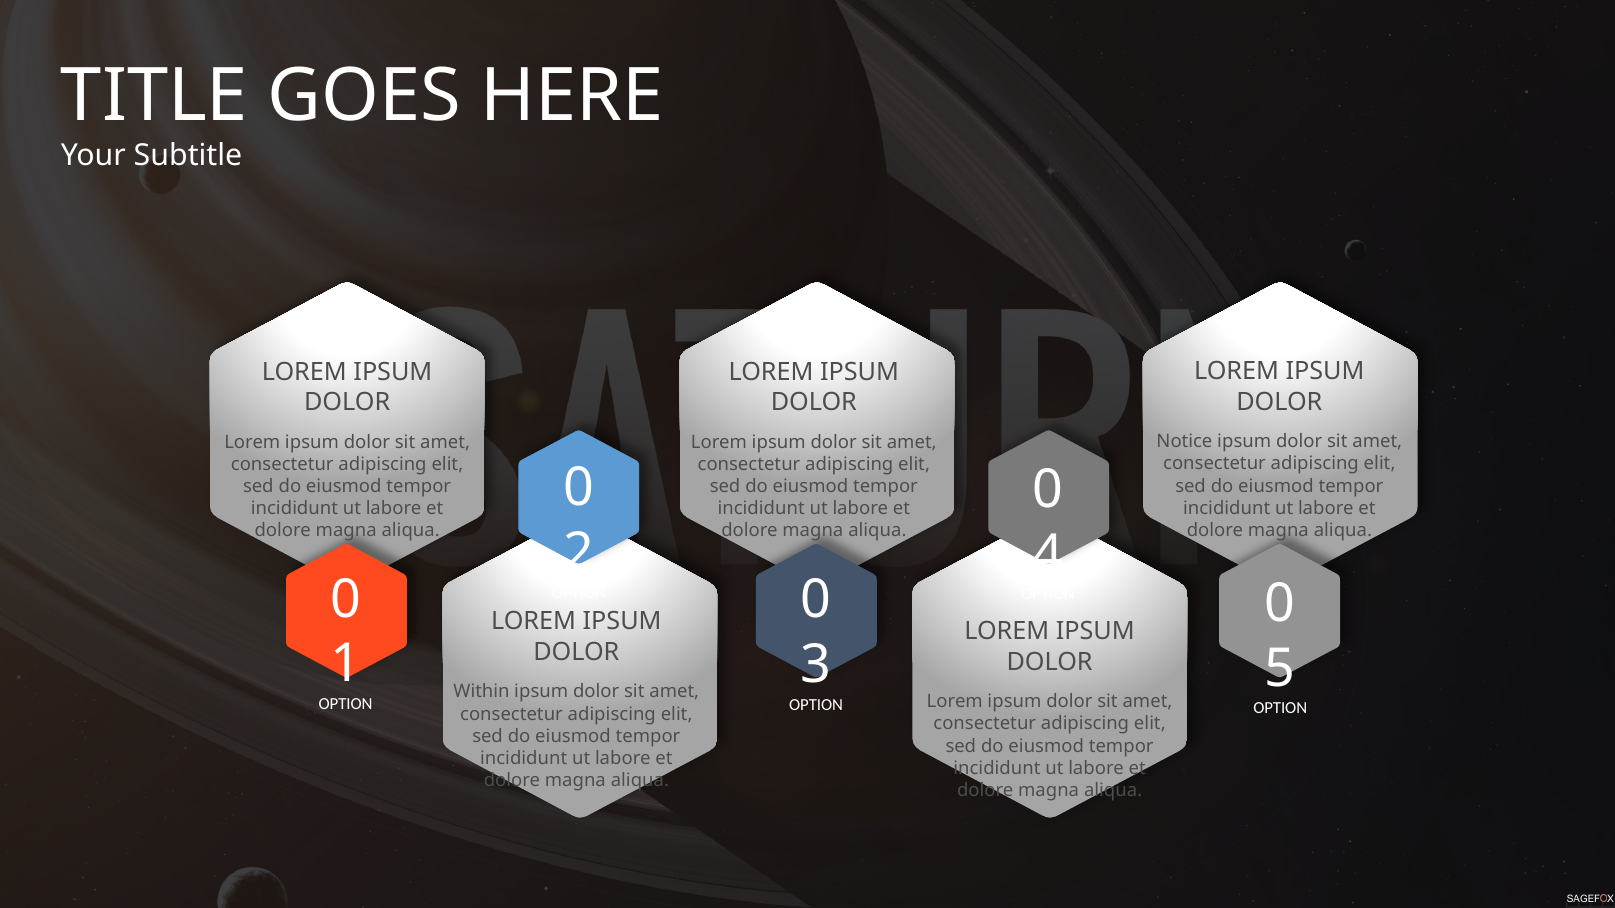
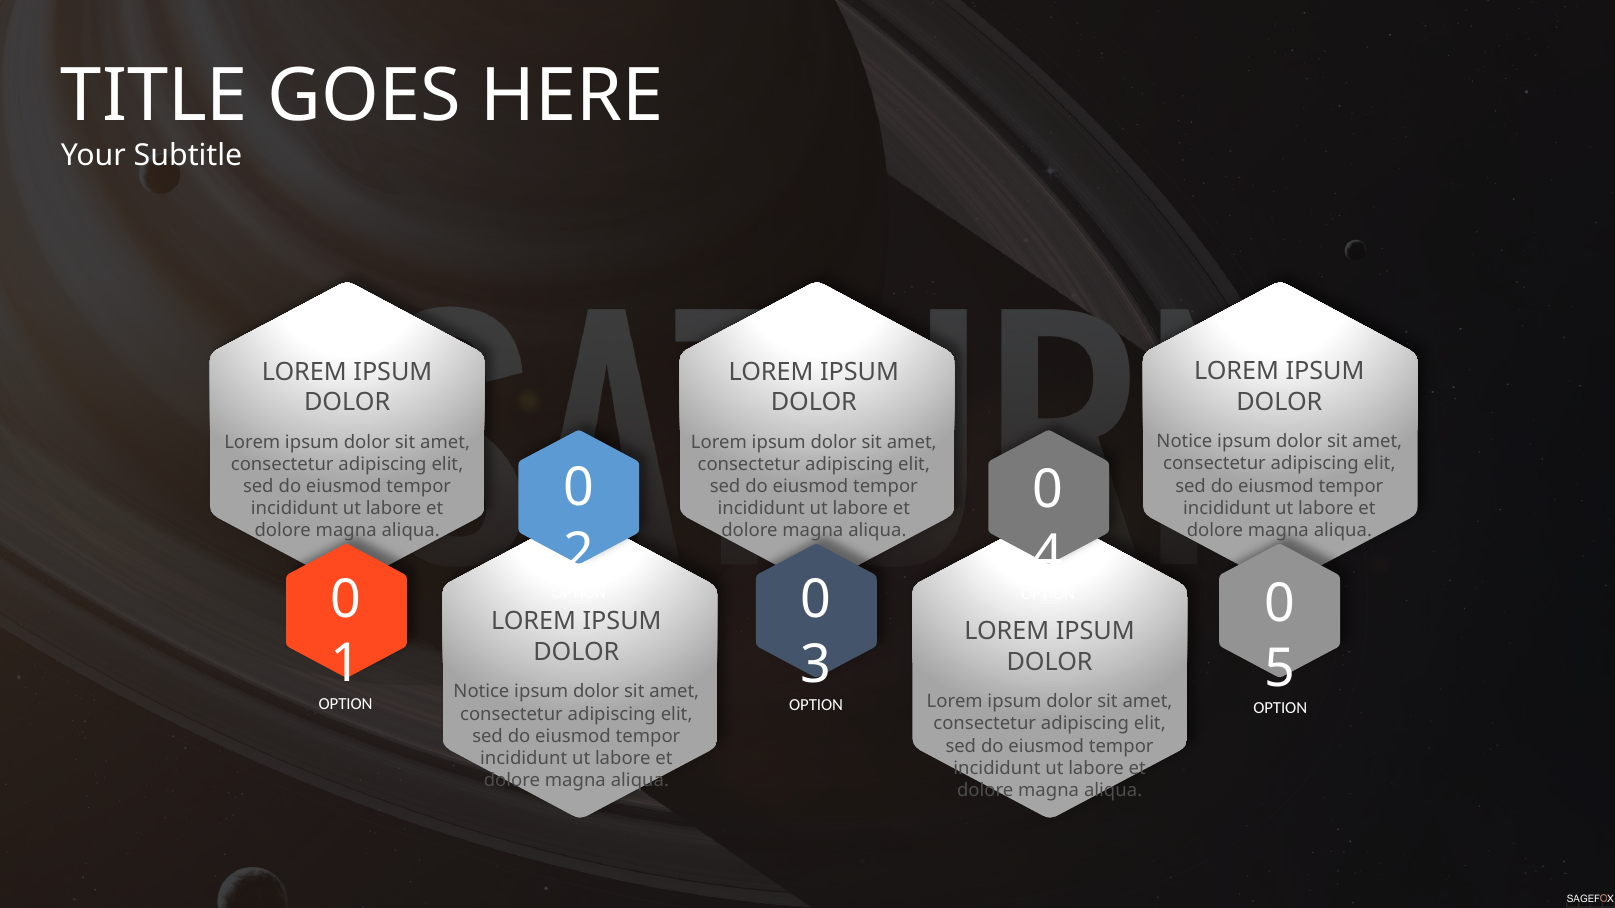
Within at (481, 692): Within -> Notice
